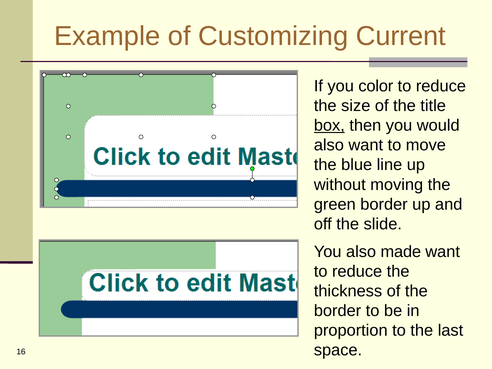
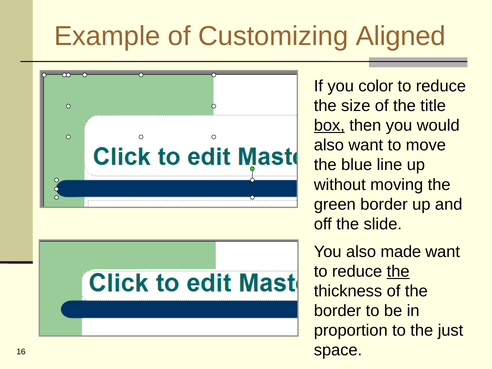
Current: Current -> Aligned
the at (398, 272) underline: none -> present
last: last -> just
